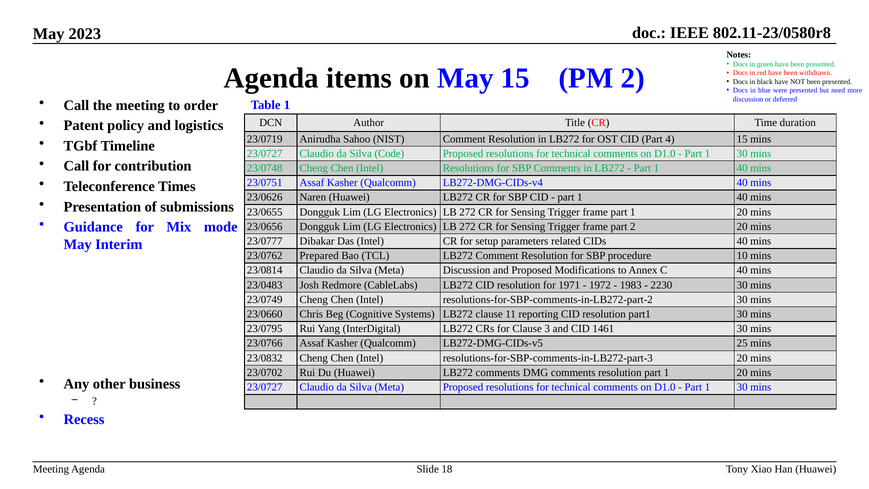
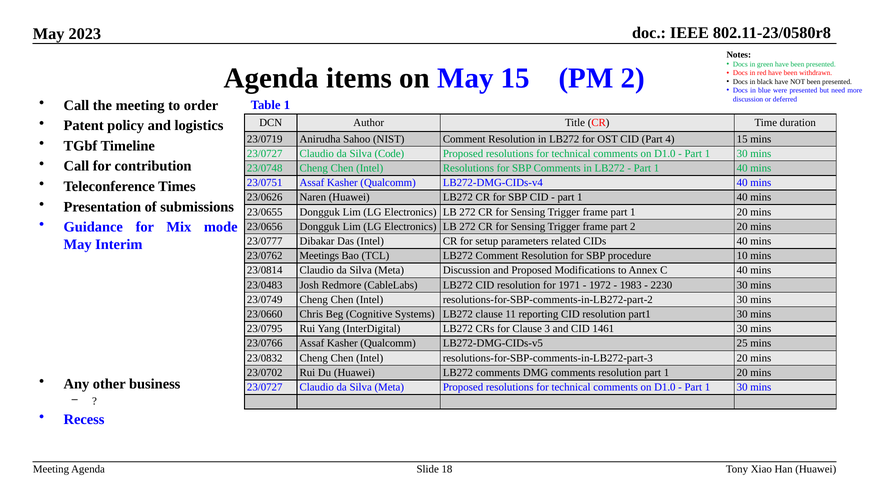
Prepared: Prepared -> Meetings
